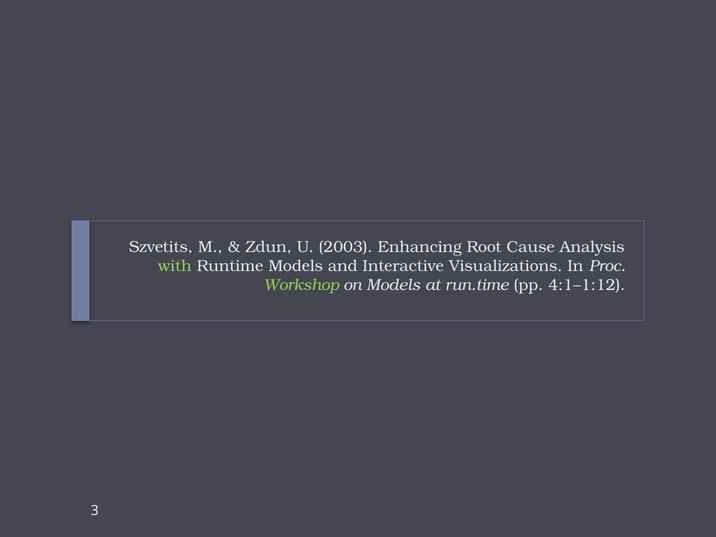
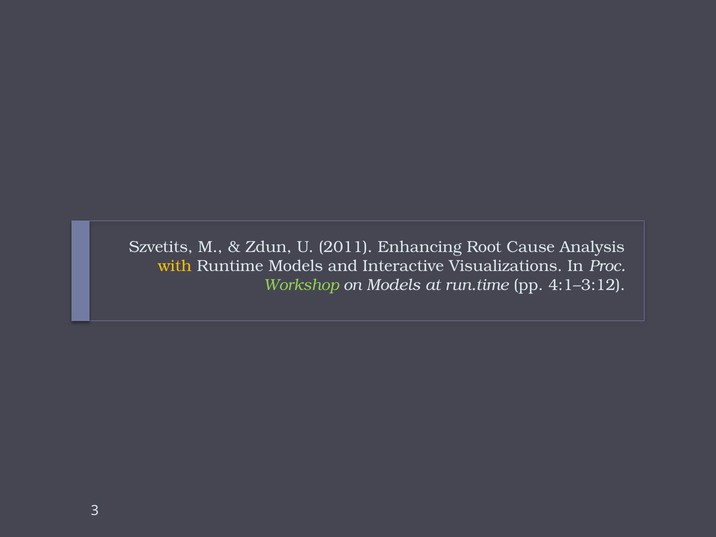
2003: 2003 -> 2011
with colour: light green -> yellow
4:1–1:12: 4:1–1:12 -> 4:1–3:12
